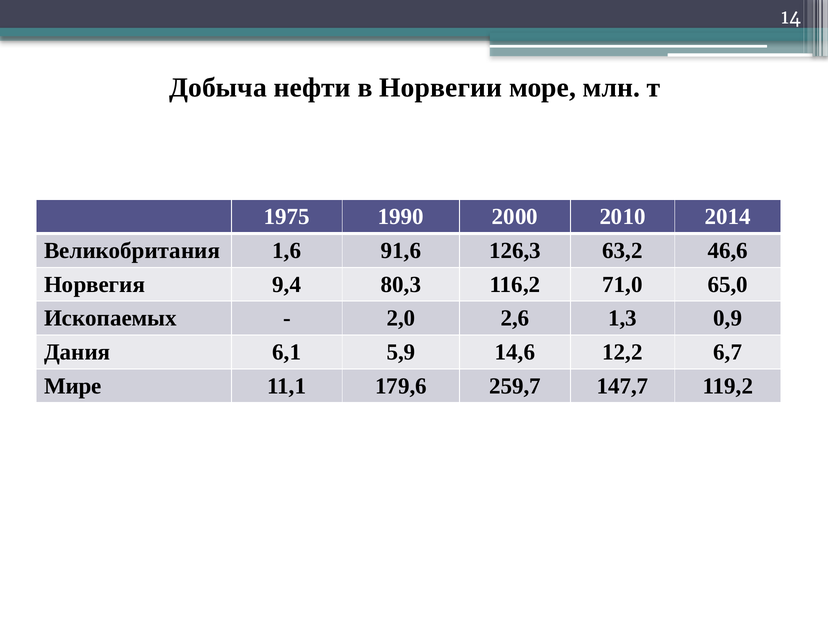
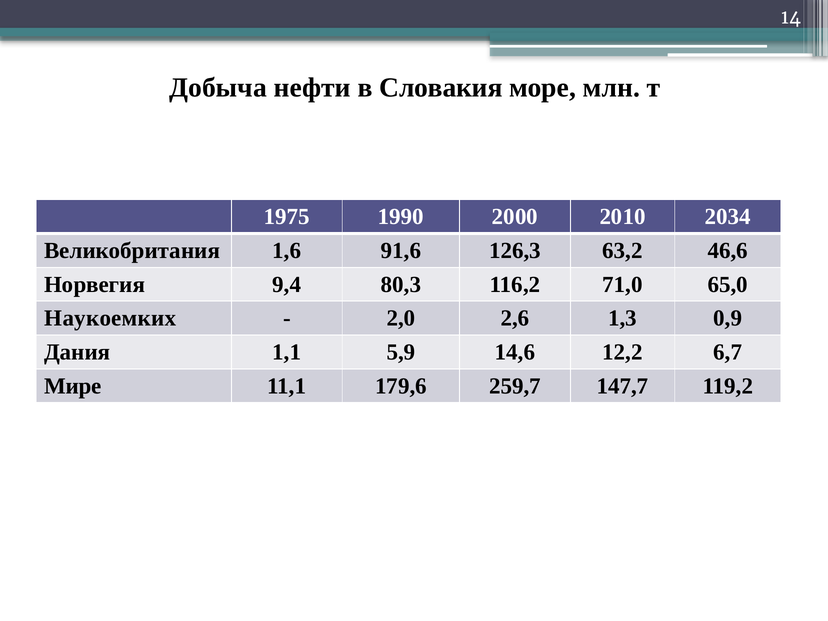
Норвегии: Норвегии -> Словакия
2014: 2014 -> 2034
Ископаемых: Ископаемых -> Наукоемких
6,1: 6,1 -> 1,1
